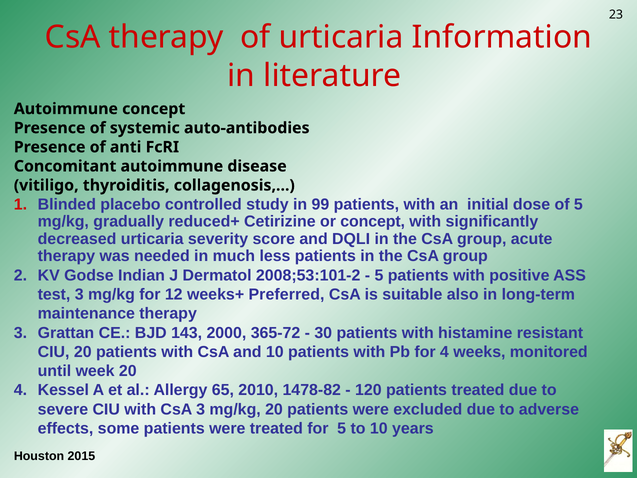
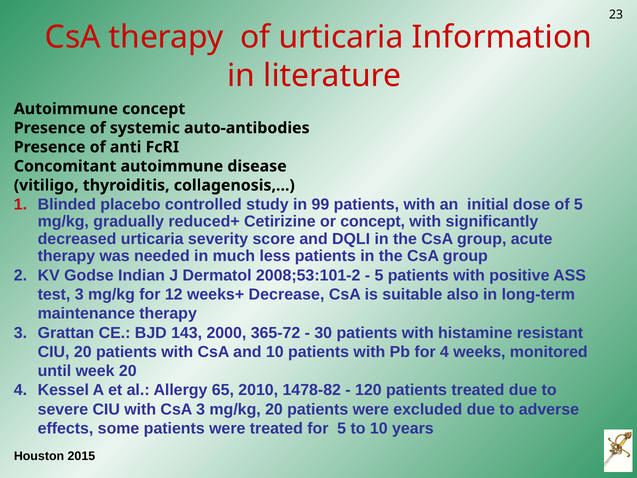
Preferred: Preferred -> Decrease
